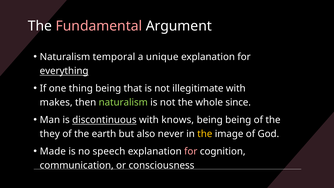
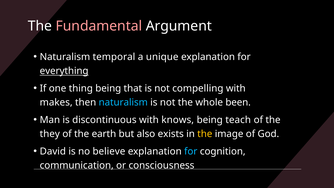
illegitimate: illegitimate -> compelling
naturalism at (123, 102) colour: light green -> light blue
since: since -> been
discontinuous underline: present -> none
being being: being -> teach
never: never -> exists
Made: Made -> David
speech: speech -> believe
for at (191, 151) colour: pink -> light blue
